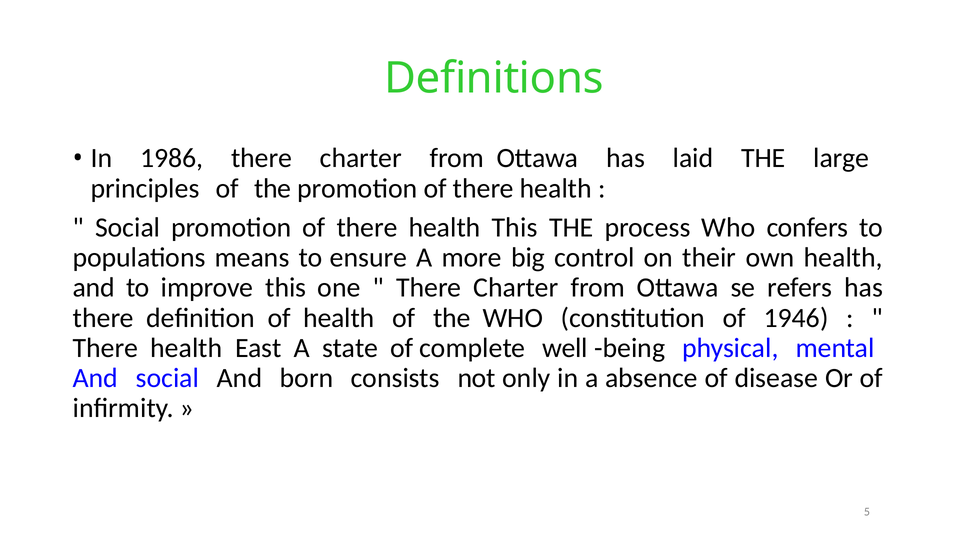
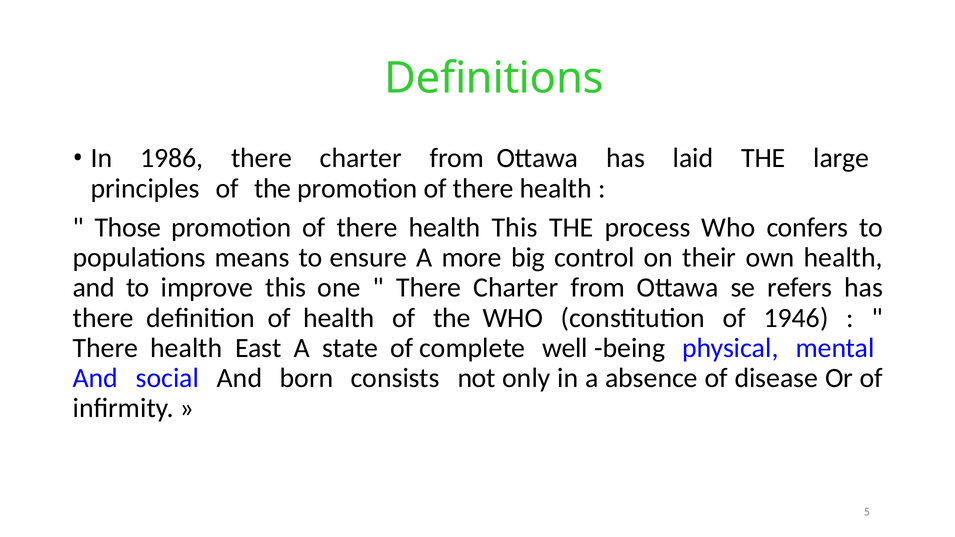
Social at (128, 228): Social -> Those
